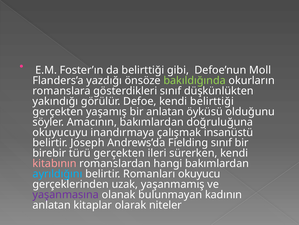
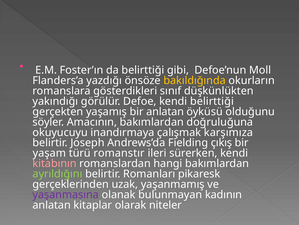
bakıldığında colour: light green -> yellow
insanüstü: insanüstü -> karşımıza
Fielding sınıf: sınıf -> çıkış
birebir: birebir -> yaşam
türü gerçekten: gerçekten -> romanstır
ayrıldığını colour: light blue -> light green
okuyucu: okuyucu -> pikaresk
